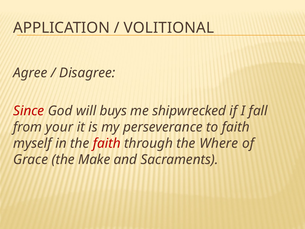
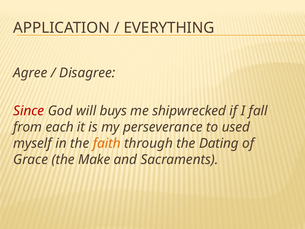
VOLITIONAL: VOLITIONAL -> EVERYTHING
your: your -> each
to faith: faith -> used
faith at (107, 143) colour: red -> orange
Where: Where -> Dating
